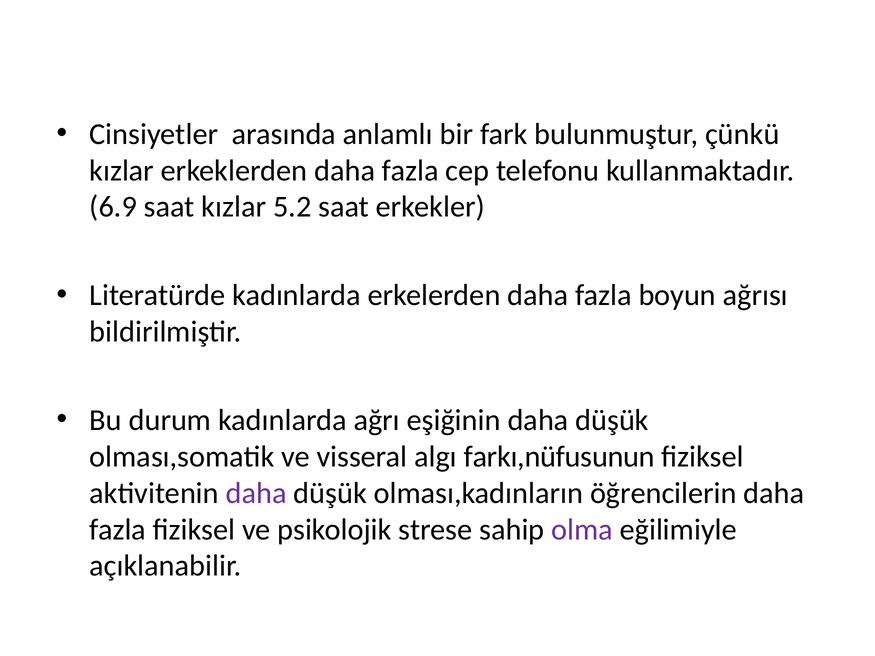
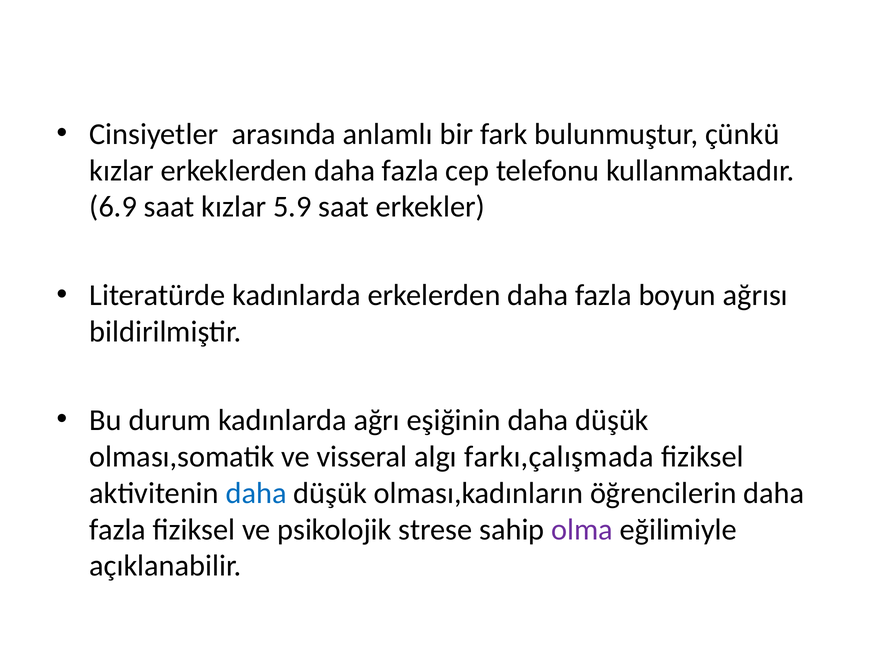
5.2: 5.2 -> 5.9
farkı,nüfusunun: farkı,nüfusunun -> farkı,çalışmada
daha at (256, 493) colour: purple -> blue
